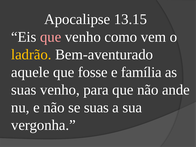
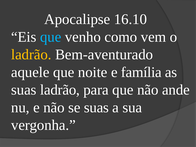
13.15: 13.15 -> 16.10
que at (51, 37) colour: pink -> light blue
fosse: fosse -> noite
suas venho: venho -> ladrão
